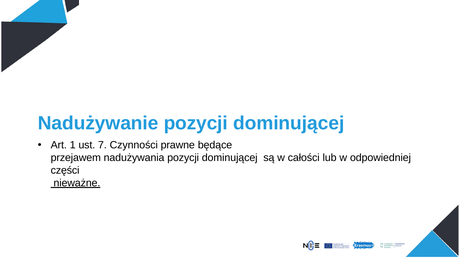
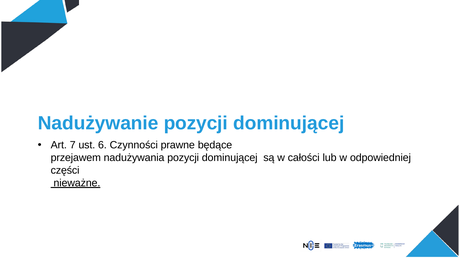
1: 1 -> 7
7: 7 -> 6
